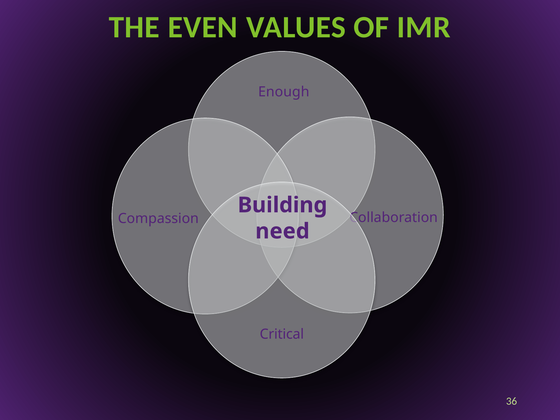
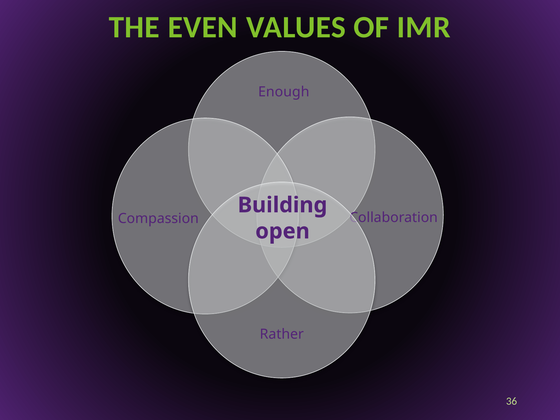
need: need -> open
Critical: Critical -> Rather
